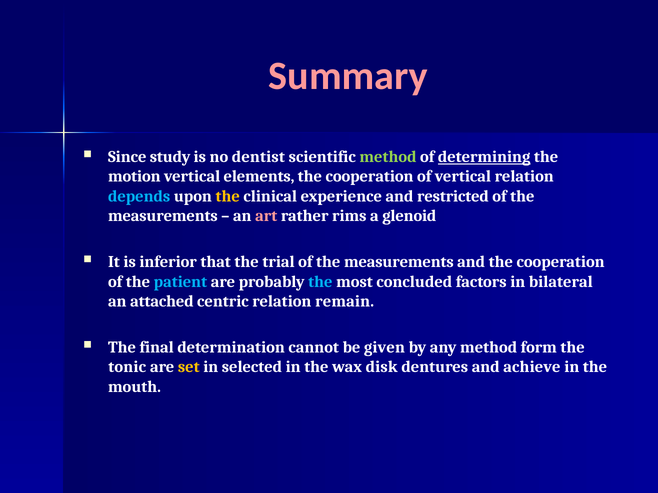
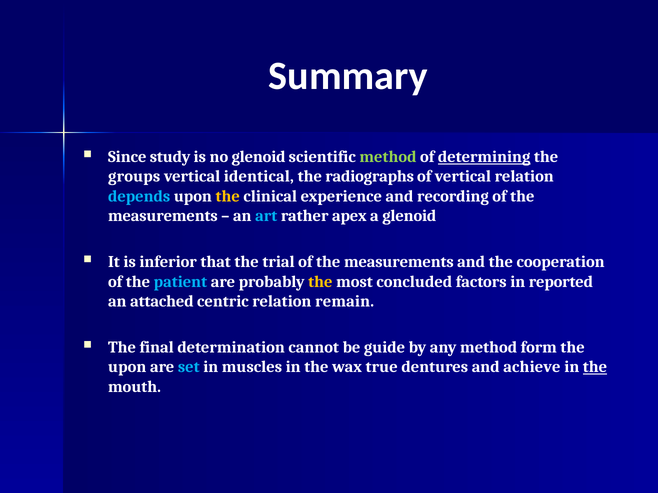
Summary colour: pink -> white
no dentist: dentist -> glenoid
motion: motion -> groups
elements: elements -> identical
cooperation at (370, 177): cooperation -> radiographs
restricted: restricted -> recording
art colour: pink -> light blue
rims: rims -> apex
the at (320, 282) colour: light blue -> yellow
bilateral: bilateral -> reported
given: given -> guide
tonic at (127, 367): tonic -> upon
set colour: yellow -> light blue
selected: selected -> muscles
disk: disk -> true
the at (595, 367) underline: none -> present
